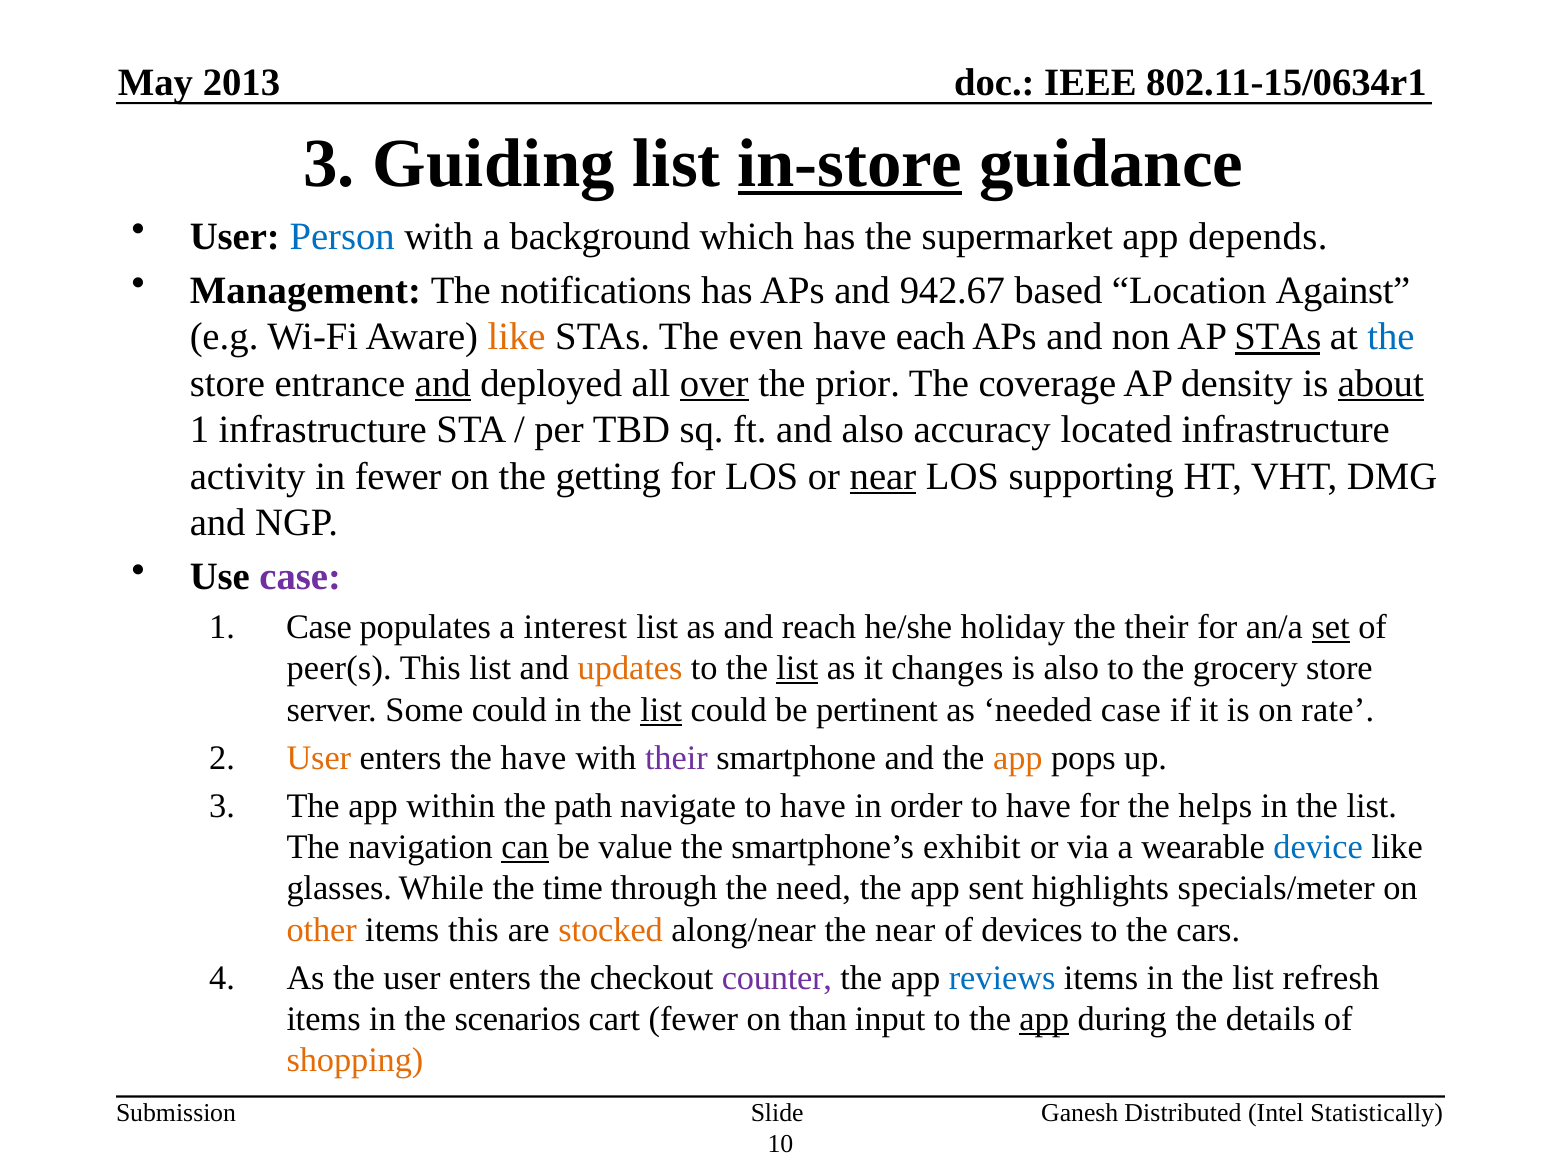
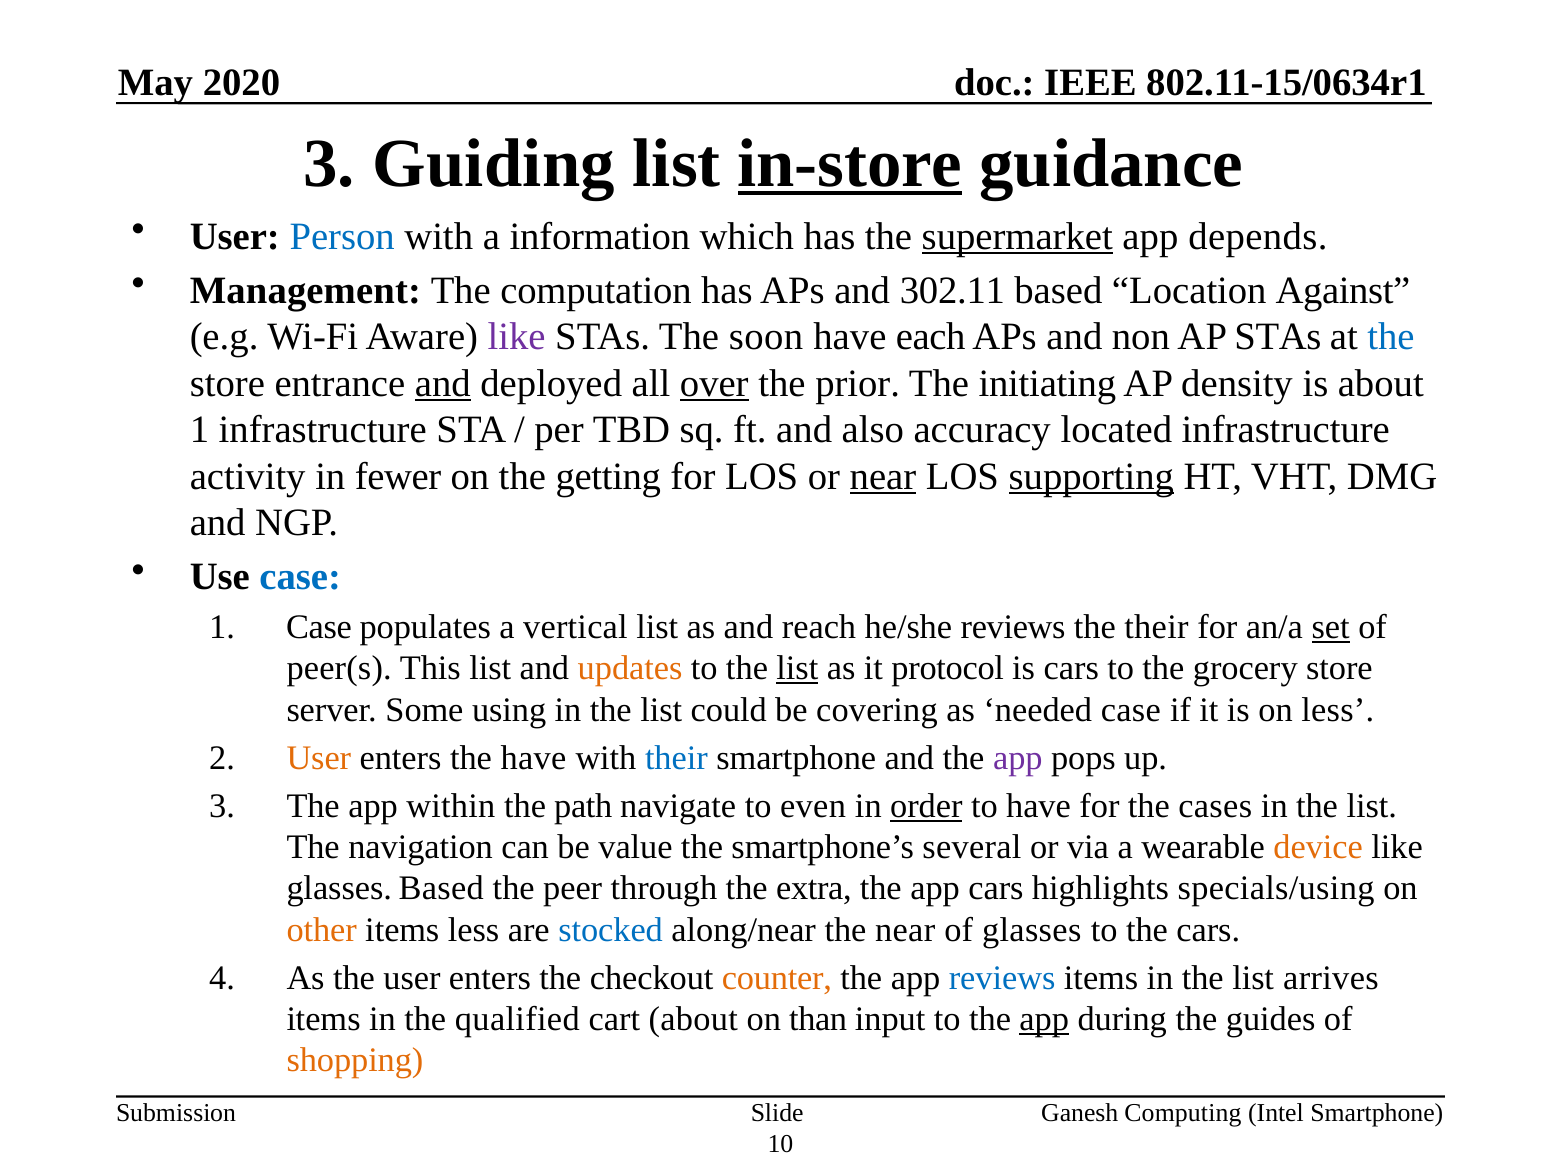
2013: 2013 -> 2020
background: background -> information
supermarket underline: none -> present
notifications: notifications -> computation
942.67: 942.67 -> 302.11
like at (517, 337) colour: orange -> purple
even: even -> soon
STAs at (1278, 337) underline: present -> none
coverage: coverage -> initiating
about at (1381, 383) underline: present -> none
supporting underline: none -> present
case at (300, 577) colour: purple -> blue
interest: interest -> vertical
he/she holiday: holiday -> reviews
changes: changes -> protocol
is also: also -> cars
Some could: could -> using
list at (661, 710) underline: present -> none
pertinent: pertinent -> covering
on rate: rate -> less
their at (676, 758) colour: purple -> blue
app at (1018, 758) colour: orange -> purple
navigate to have: have -> even
order underline: none -> present
helps: helps -> cases
can underline: present -> none
exhibit: exhibit -> several
device colour: blue -> orange
glasses While: While -> Based
time: time -> peer
need: need -> extra
app sent: sent -> cars
specials/meter: specials/meter -> specials/using
items this: this -> less
stocked colour: orange -> blue
of devices: devices -> glasses
counter colour: purple -> orange
refresh: refresh -> arrives
scenarios: scenarios -> qualified
cart fewer: fewer -> about
details: details -> guides
Distributed: Distributed -> Computing
Intel Statistically: Statistically -> Smartphone
